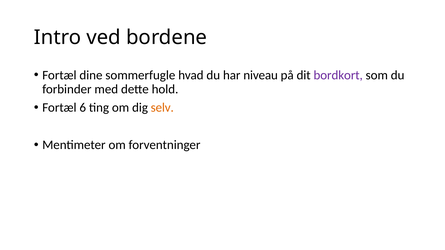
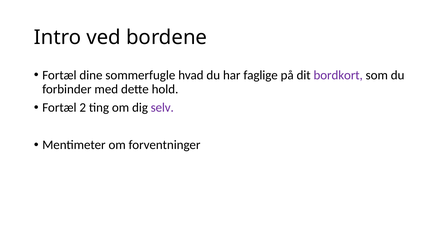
niveau: niveau -> faglige
6: 6 -> 2
selv colour: orange -> purple
